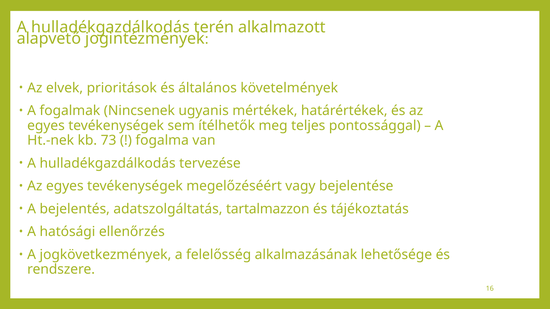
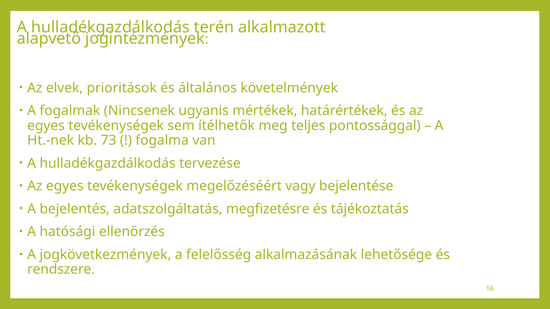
tartalmazzon: tartalmazzon -> megfizetésre
